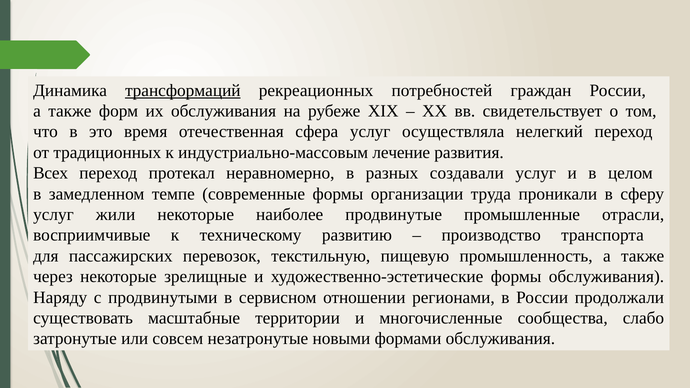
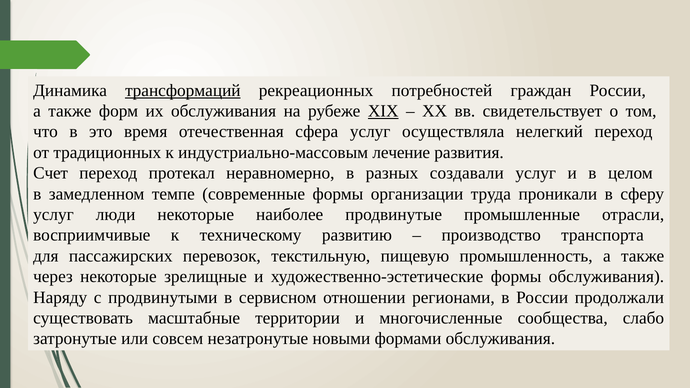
XIX underline: none -> present
Всех: Всех -> Счет
жили: жили -> люди
